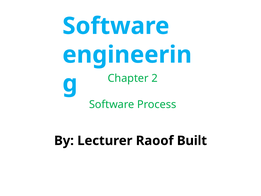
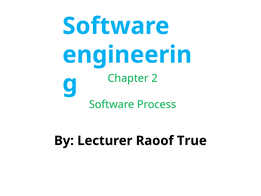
Built: Built -> True
